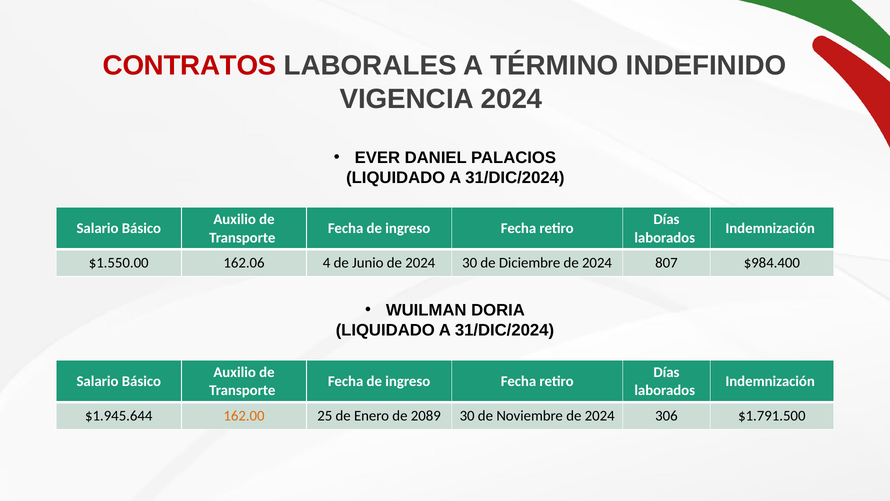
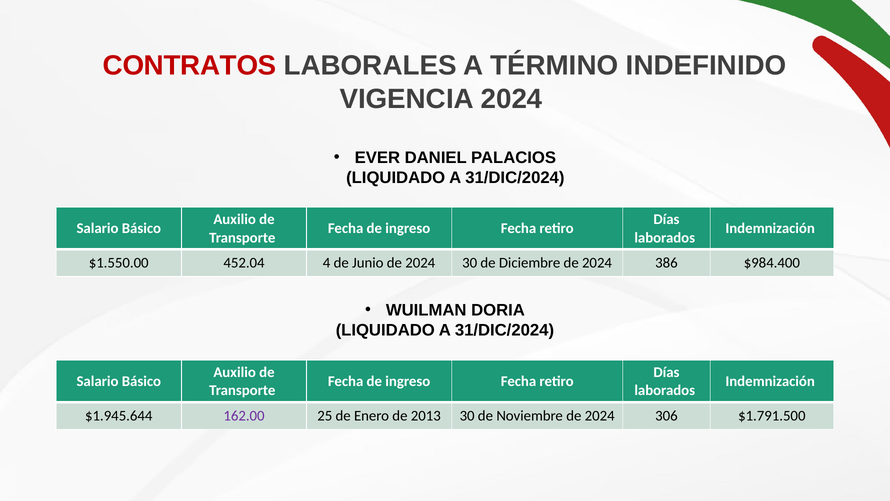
162.06: 162.06 -> 452.04
807: 807 -> 386
162.00 colour: orange -> purple
2089: 2089 -> 2013
